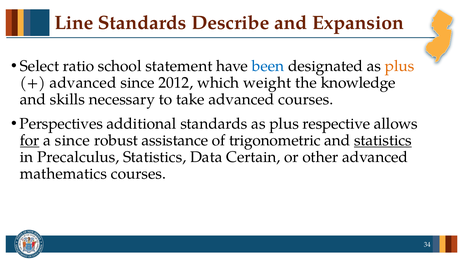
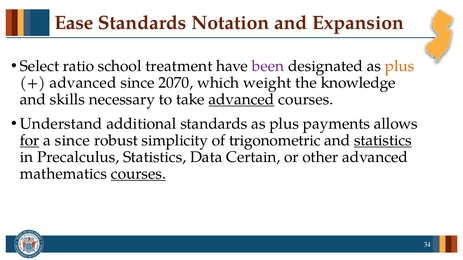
Line: Line -> Ease
Describe: Describe -> Notation
statement: statement -> treatment
been colour: blue -> purple
2012: 2012 -> 2070
advanced at (241, 100) underline: none -> present
Perspectives: Perspectives -> Understand
respective: respective -> payments
assistance: assistance -> simplicity
courses at (138, 174) underline: none -> present
